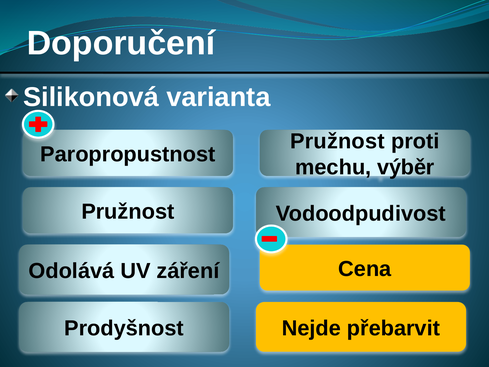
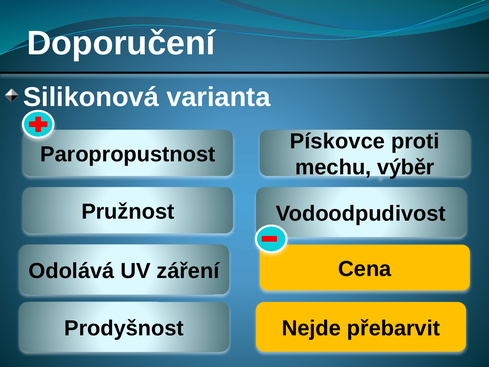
Pružnost at (337, 141): Pružnost -> Pískovce
